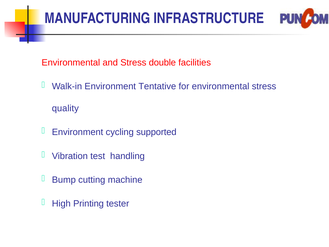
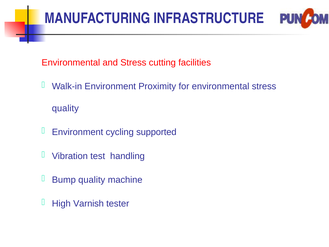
double: double -> cutting
Tentative: Tentative -> Proximity
Bump cutting: cutting -> quality
Printing: Printing -> Varnish
